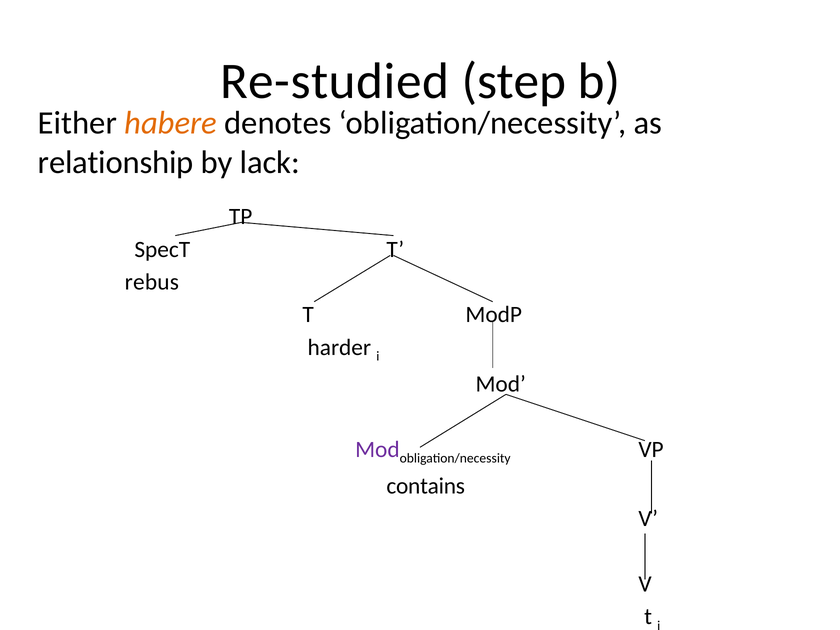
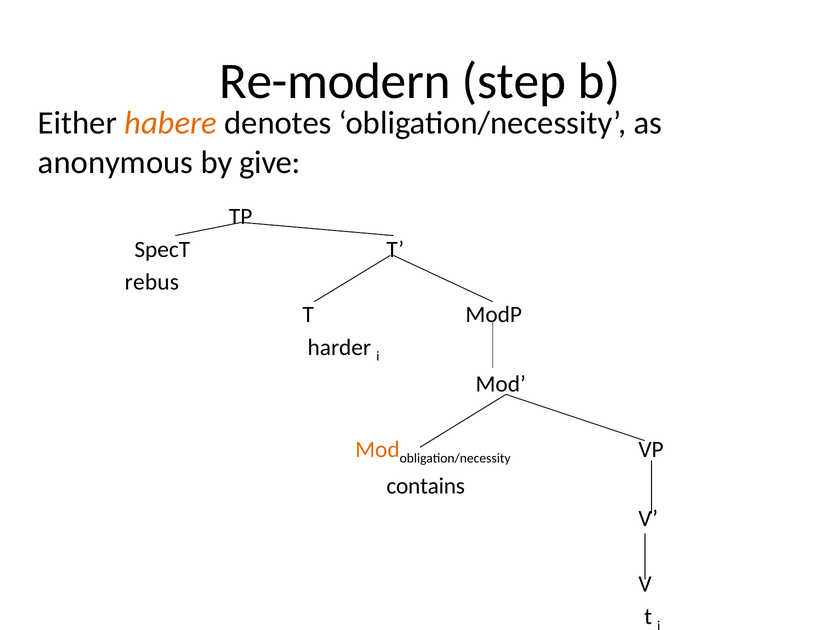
Re-studied: Re-studied -> Re-modern
relationship: relationship -> anonymous
lack: lack -> give
Mod at (377, 449) colour: purple -> orange
